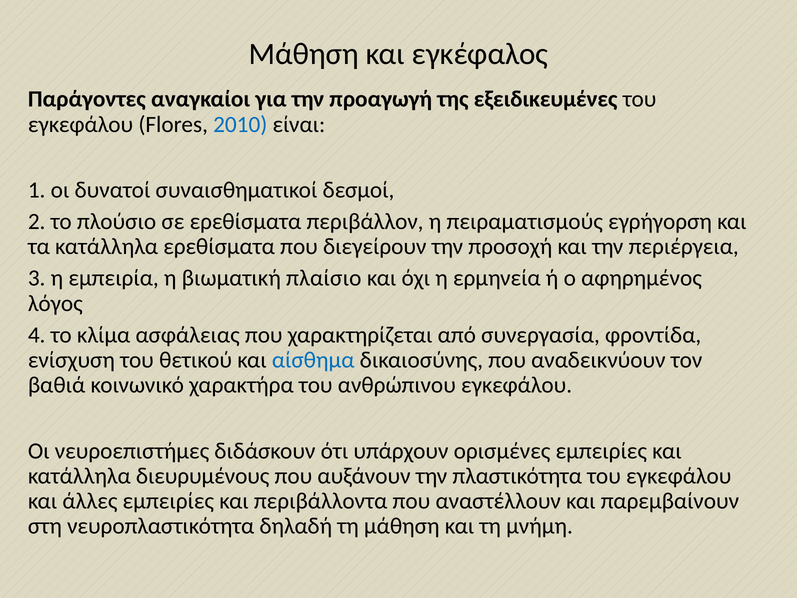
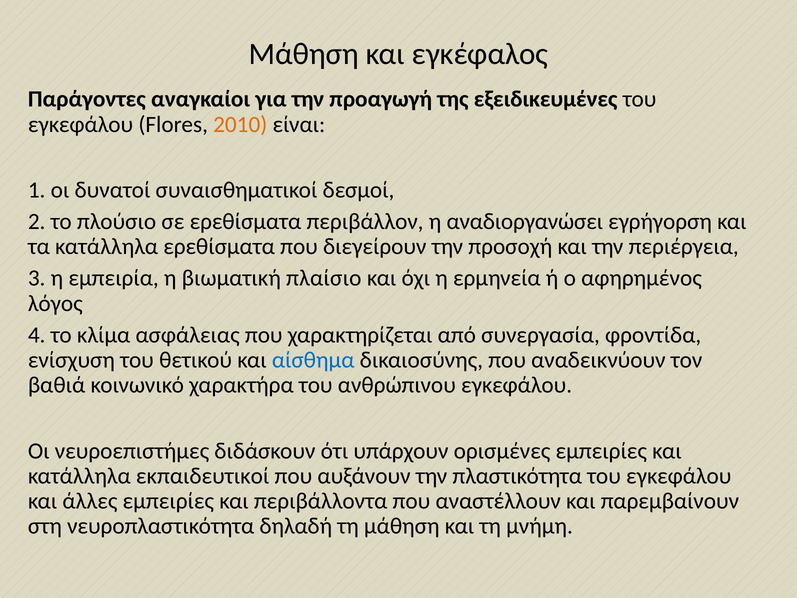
2010 colour: blue -> orange
πειραματισμούς: πειραματισμούς -> αναδιοργανώσει
διευρυμένους: διευρυμένους -> εκπαιδευτικοί
